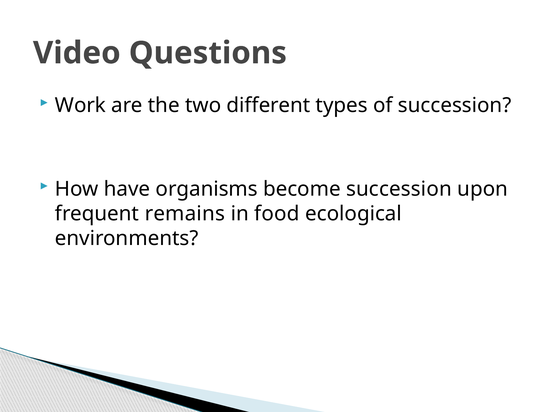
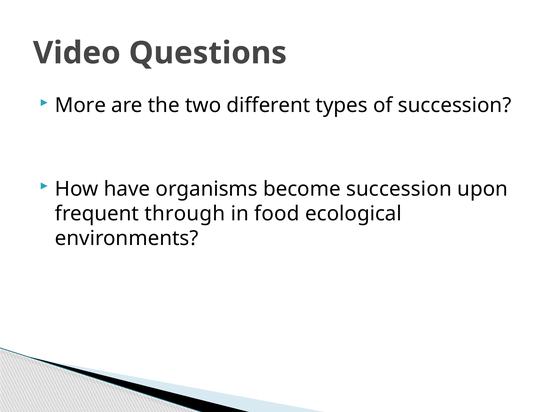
Work: Work -> More
remains: remains -> through
